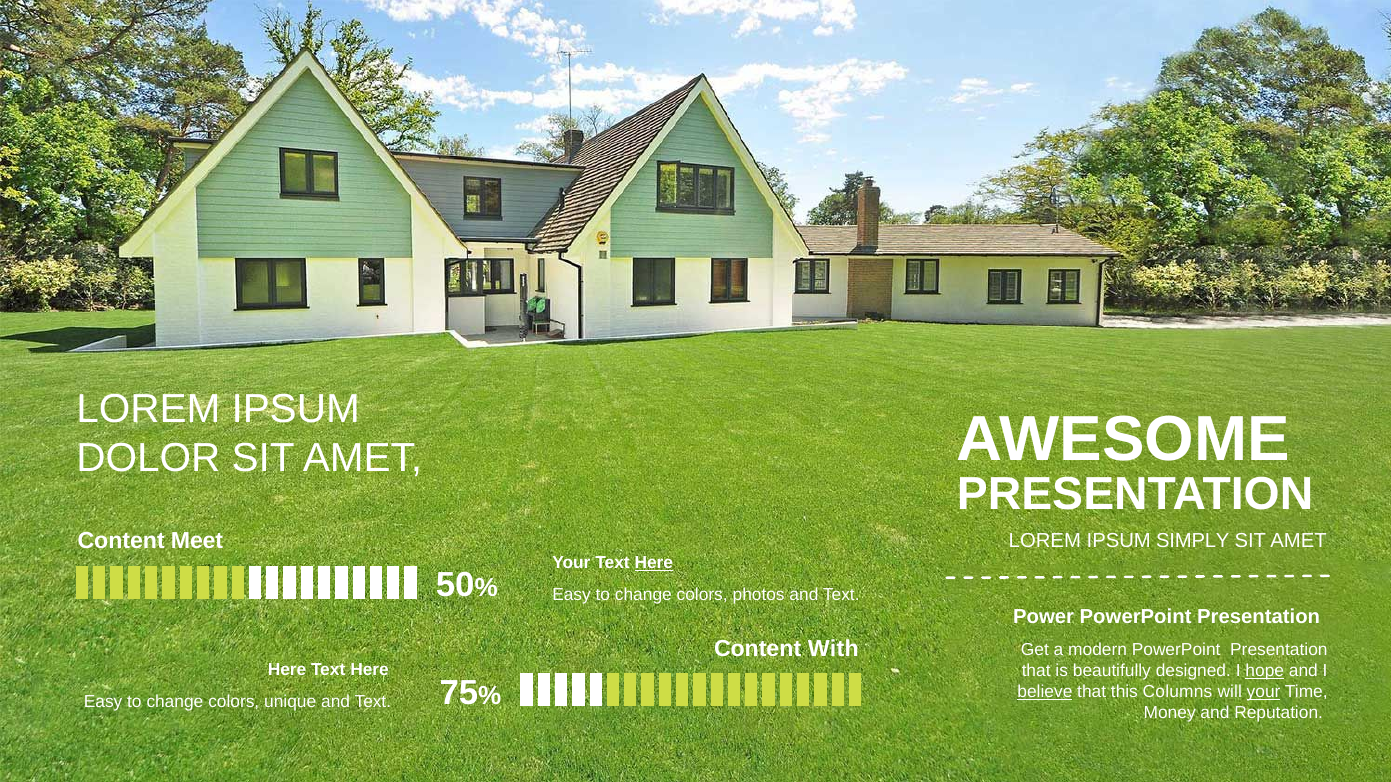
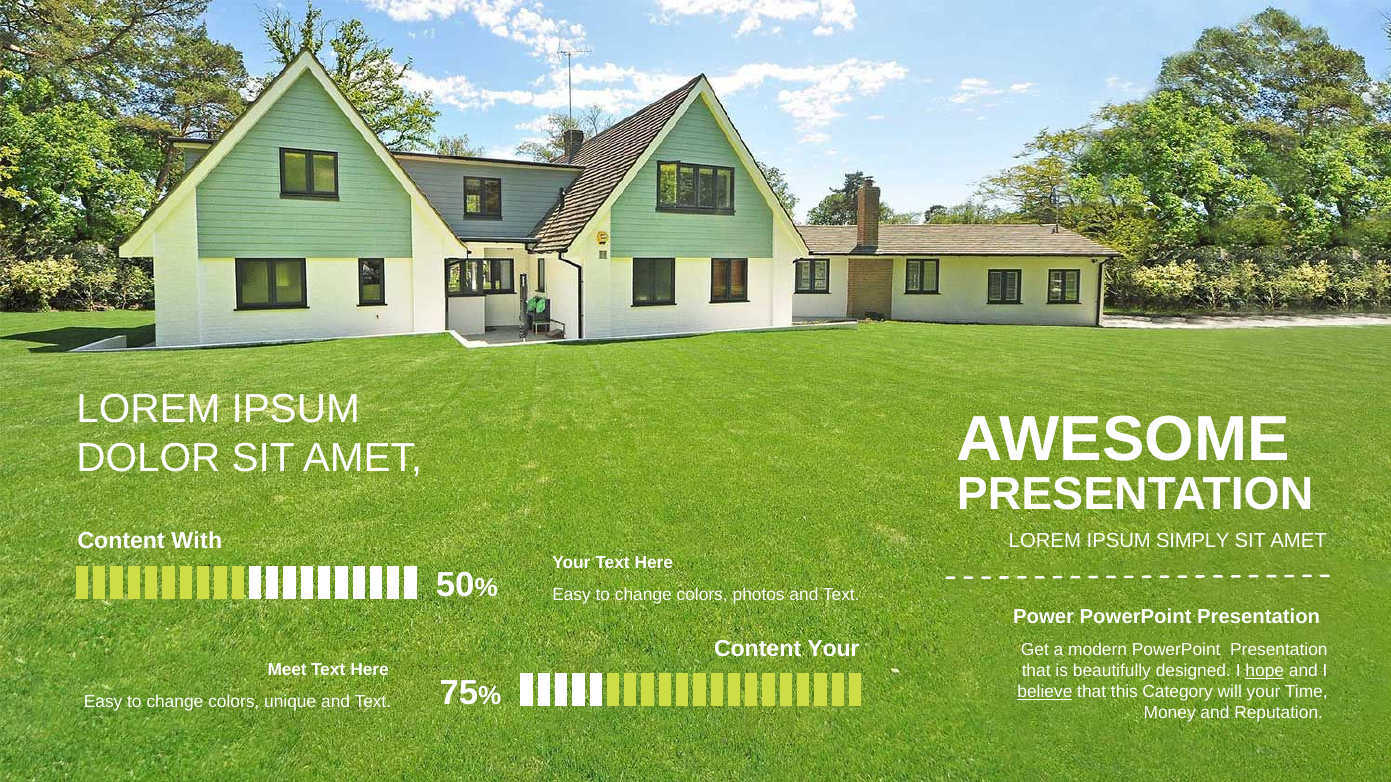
Meet: Meet -> With
Here at (654, 563) underline: present -> none
Content With: With -> Your
Here at (287, 670): Here -> Meet
Columns: Columns -> Category
your at (1264, 692) underline: present -> none
